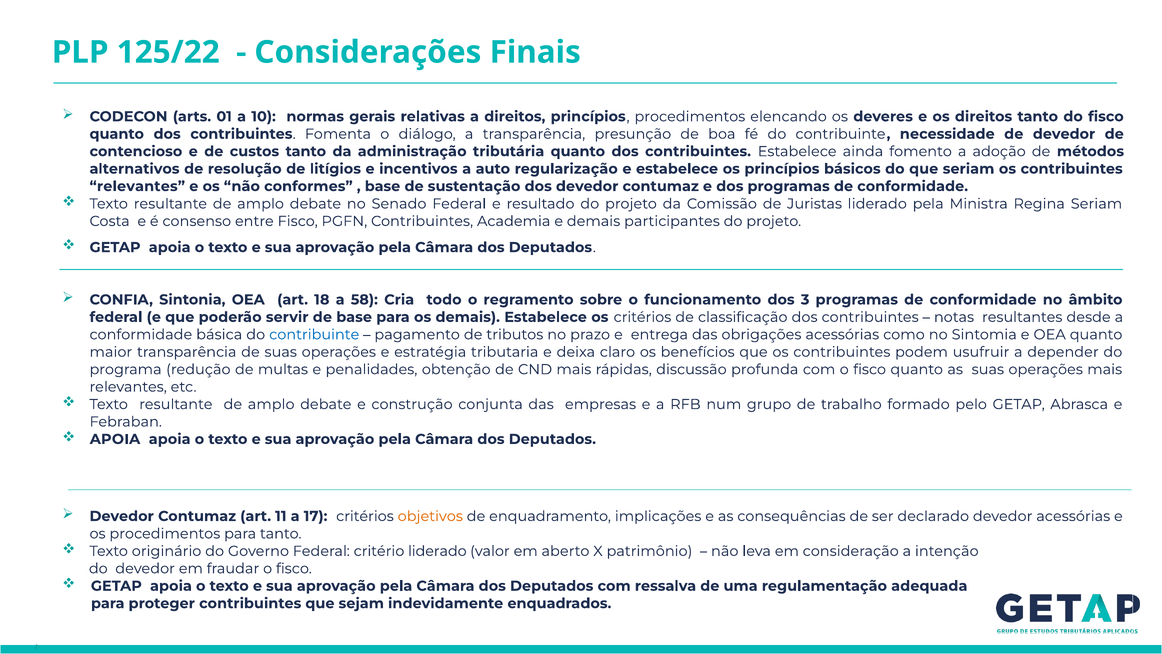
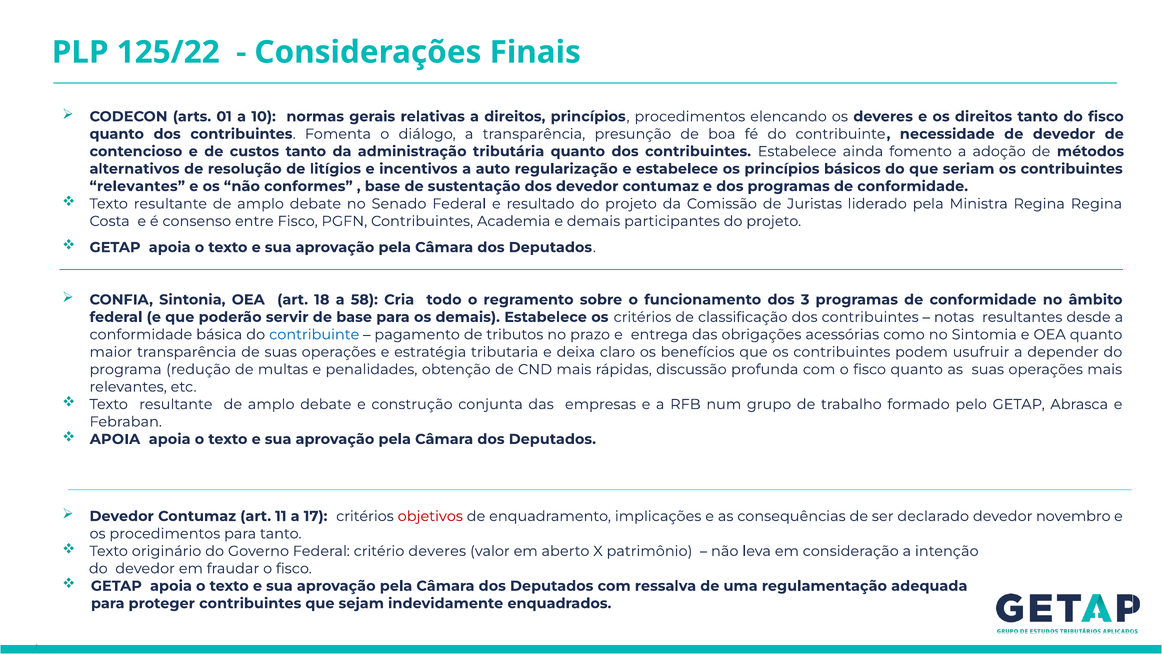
Regina Seriam: Seriam -> Regina
objetivos colour: orange -> red
devedor acessórias: acessórias -> novembro
critério liderado: liderado -> deveres
